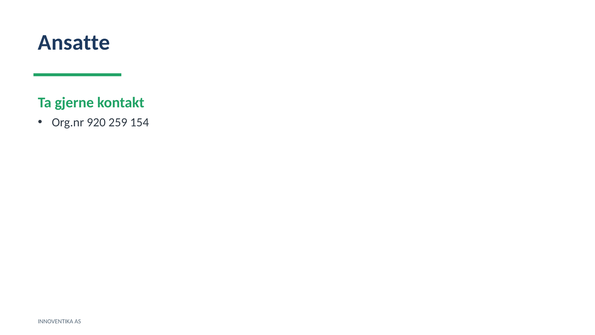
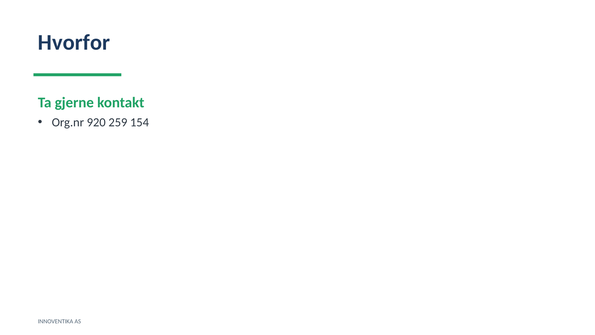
Ansatte: Ansatte -> Hvorfor
